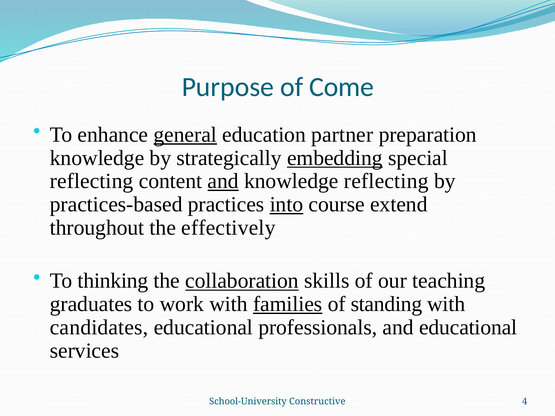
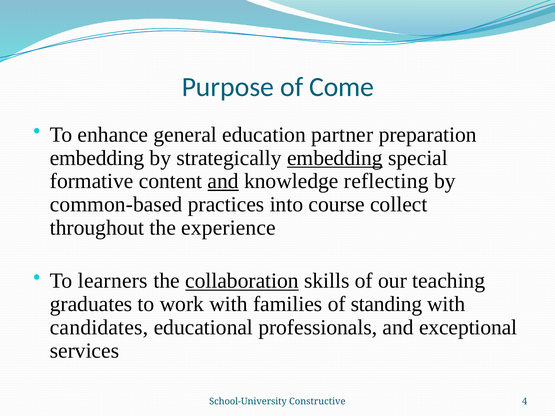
general underline: present -> none
knowledge at (97, 158): knowledge -> embedding
reflecting at (92, 181): reflecting -> formative
practices-based: practices-based -> common-based
into underline: present -> none
extend: extend -> collect
effectively: effectively -> experience
thinking: thinking -> learners
families underline: present -> none
and educational: educational -> exceptional
